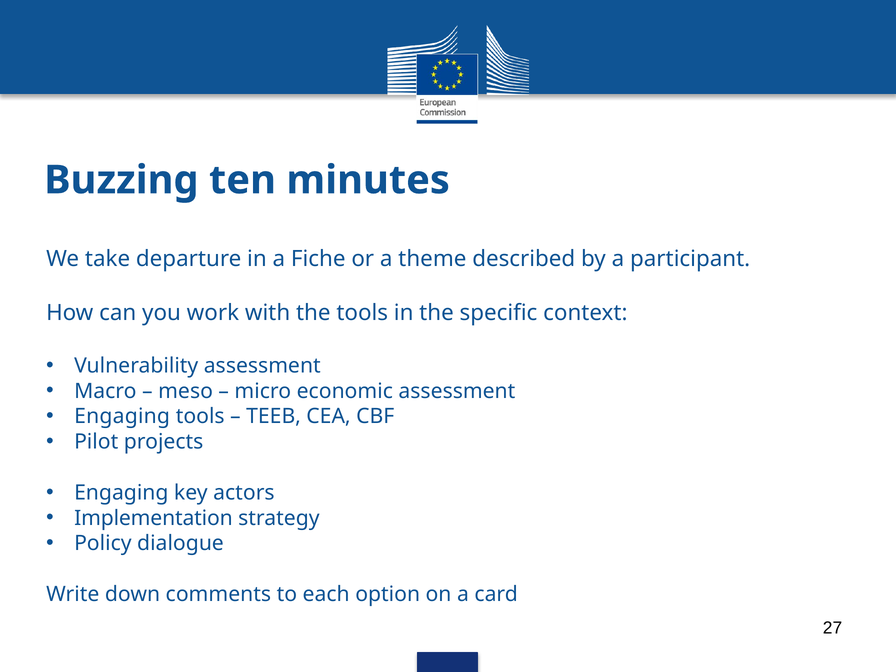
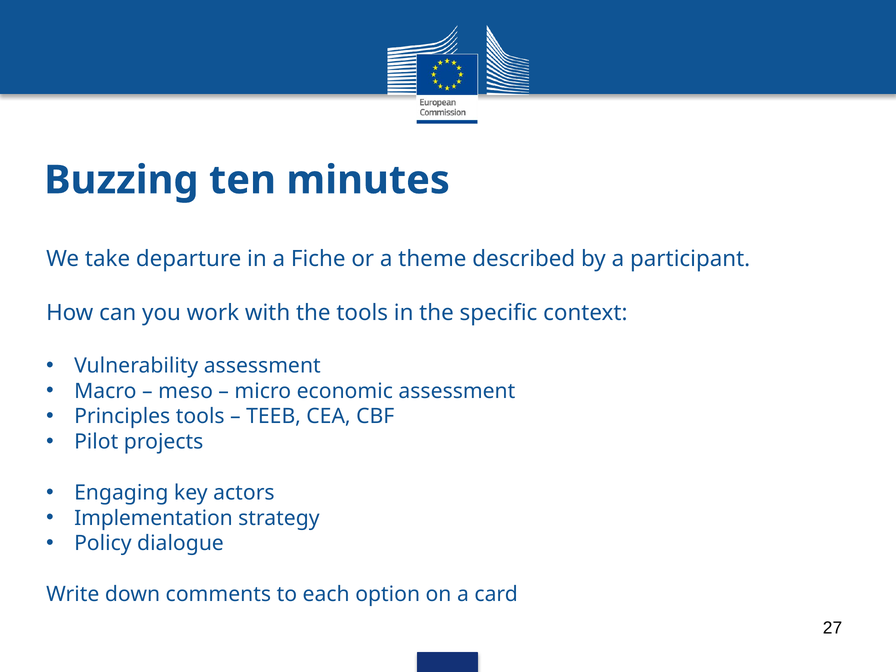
Engaging at (122, 416): Engaging -> Principles
